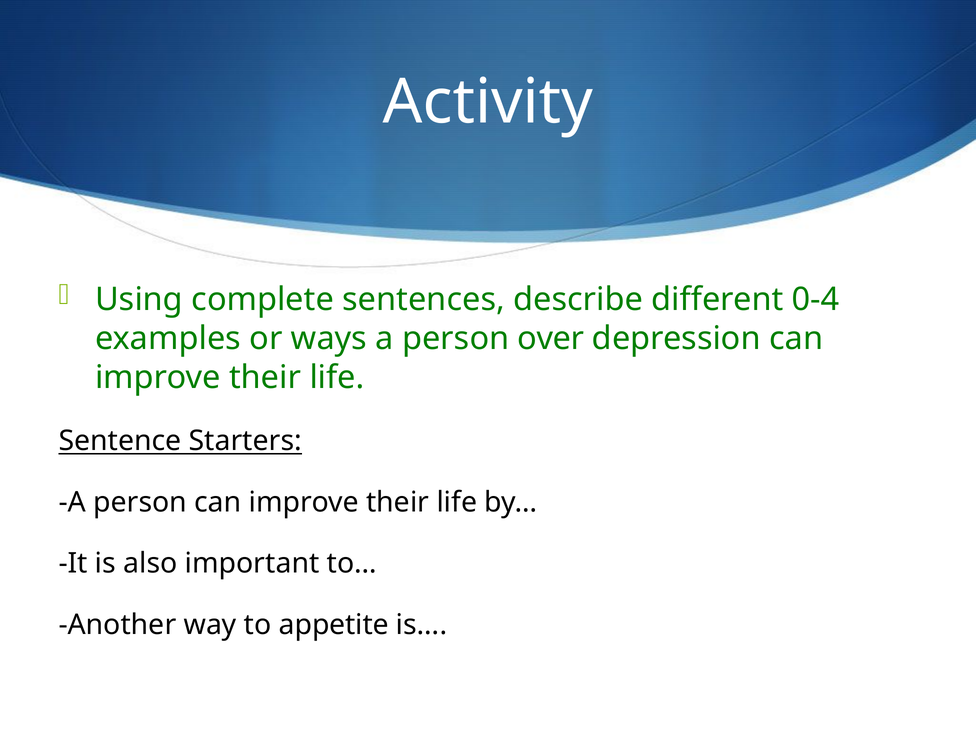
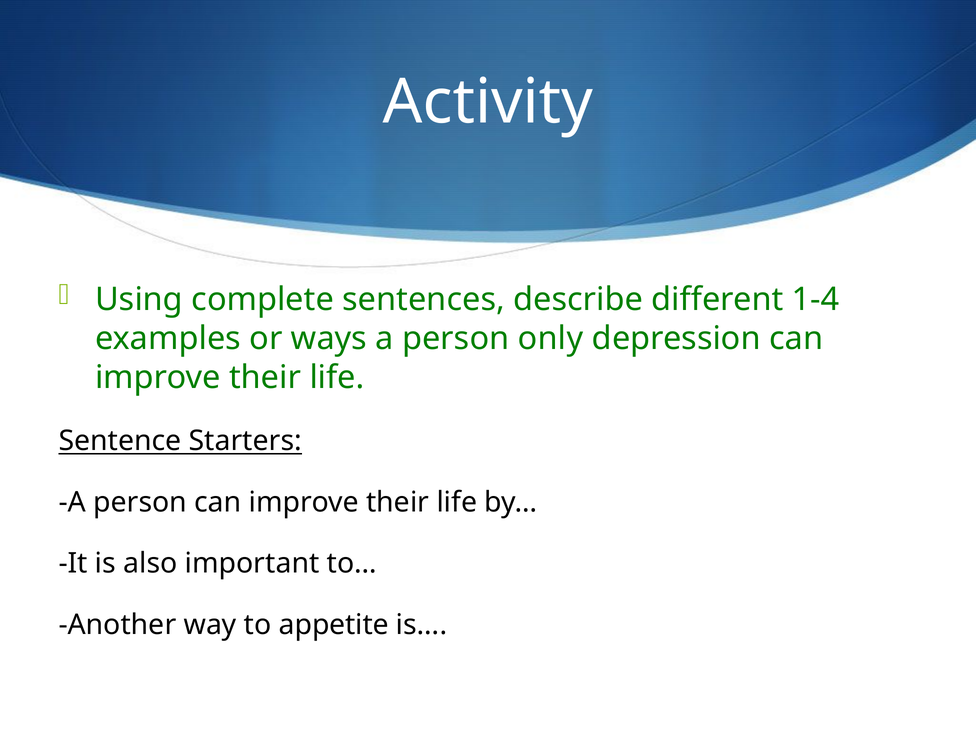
0-4: 0-4 -> 1-4
over: over -> only
